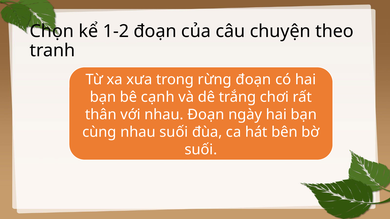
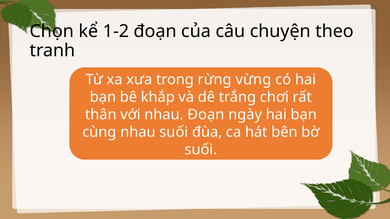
rừng đoạn: đoạn -> vừng
cạnh: cạnh -> khắp
